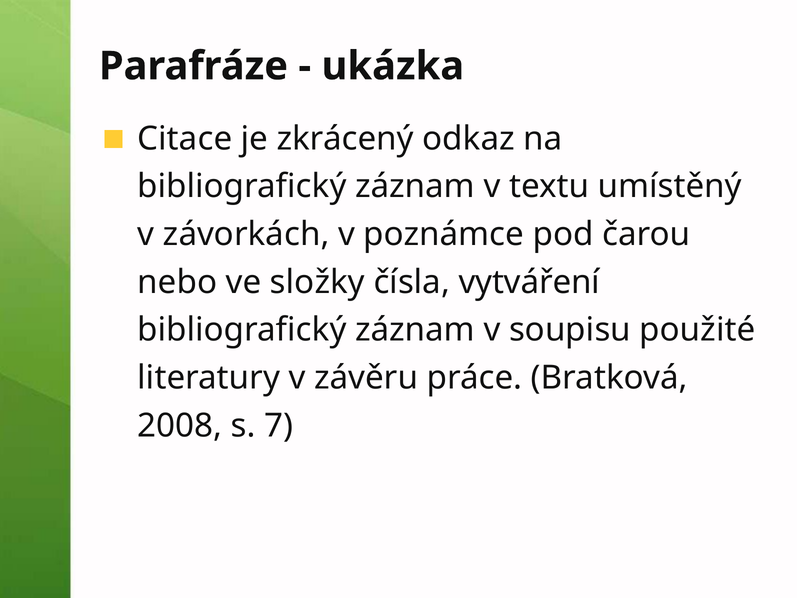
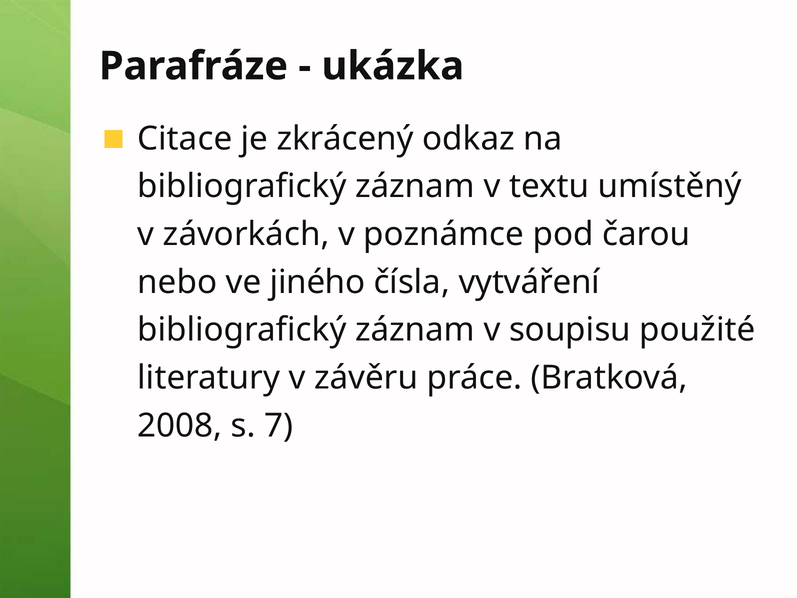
složky: složky -> jiného
